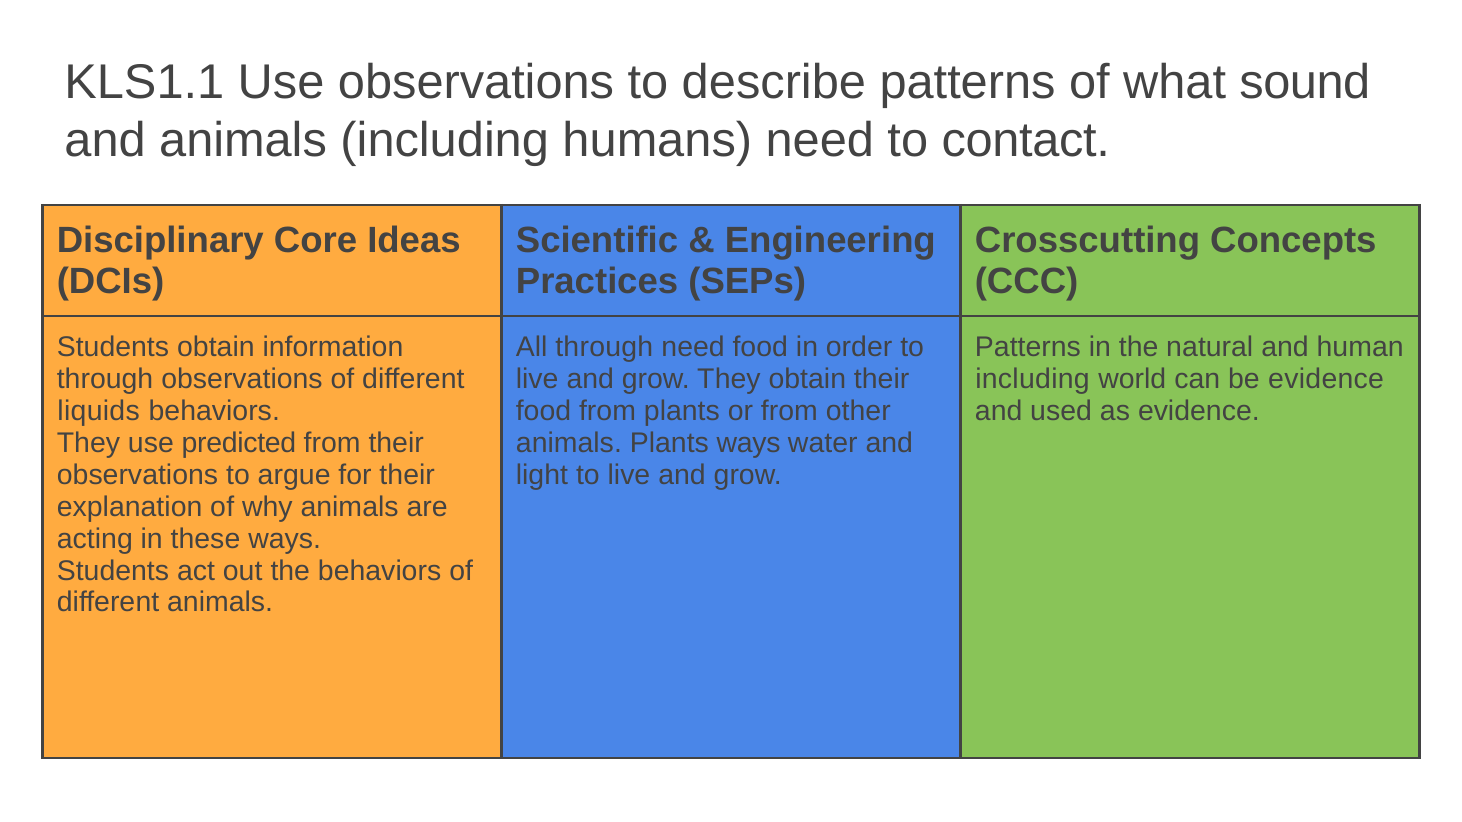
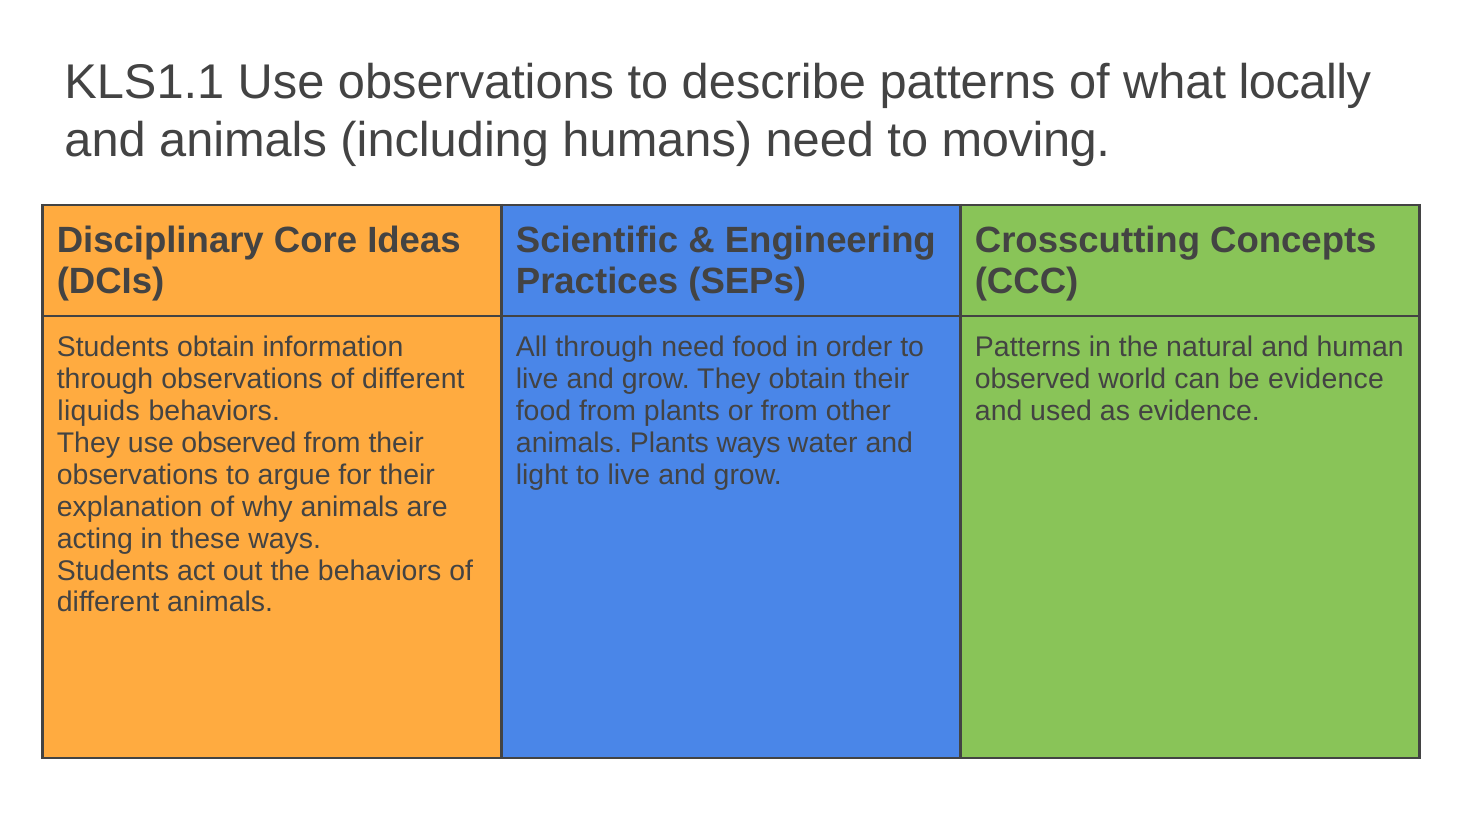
sound: sound -> locally
contact: contact -> moving
including at (1033, 379): including -> observed
use predicted: predicted -> observed
